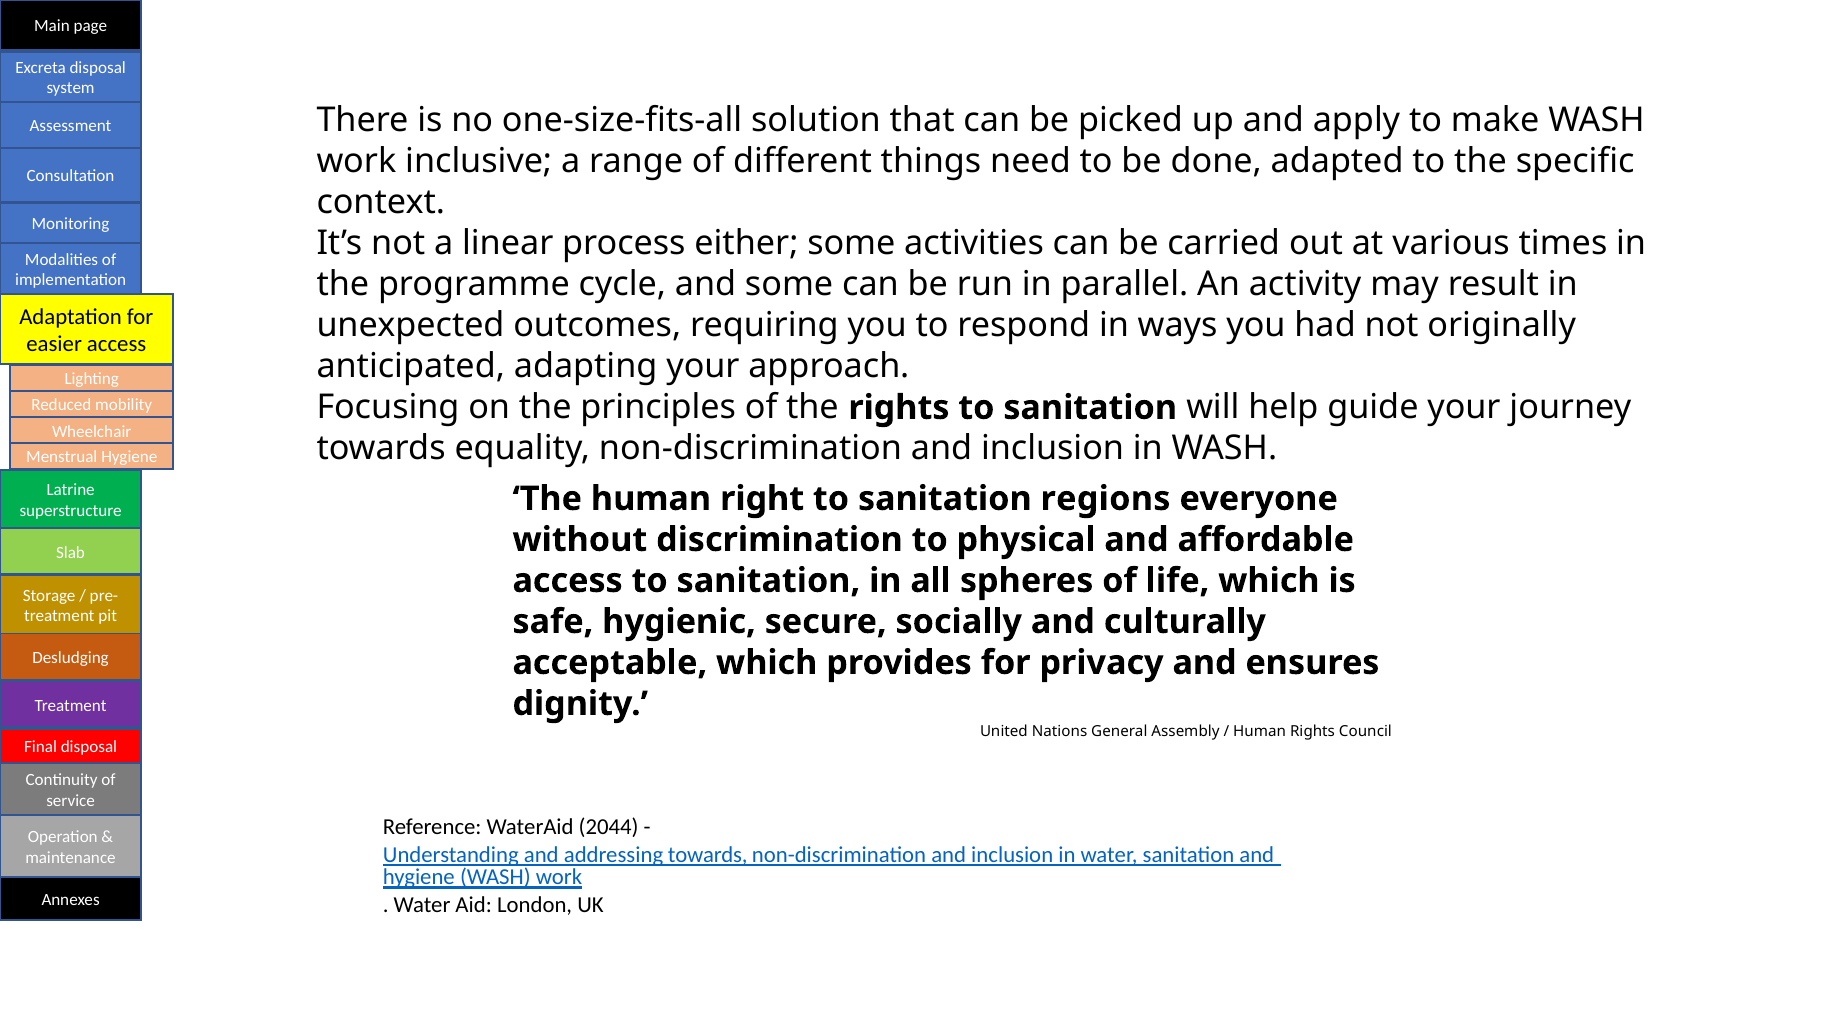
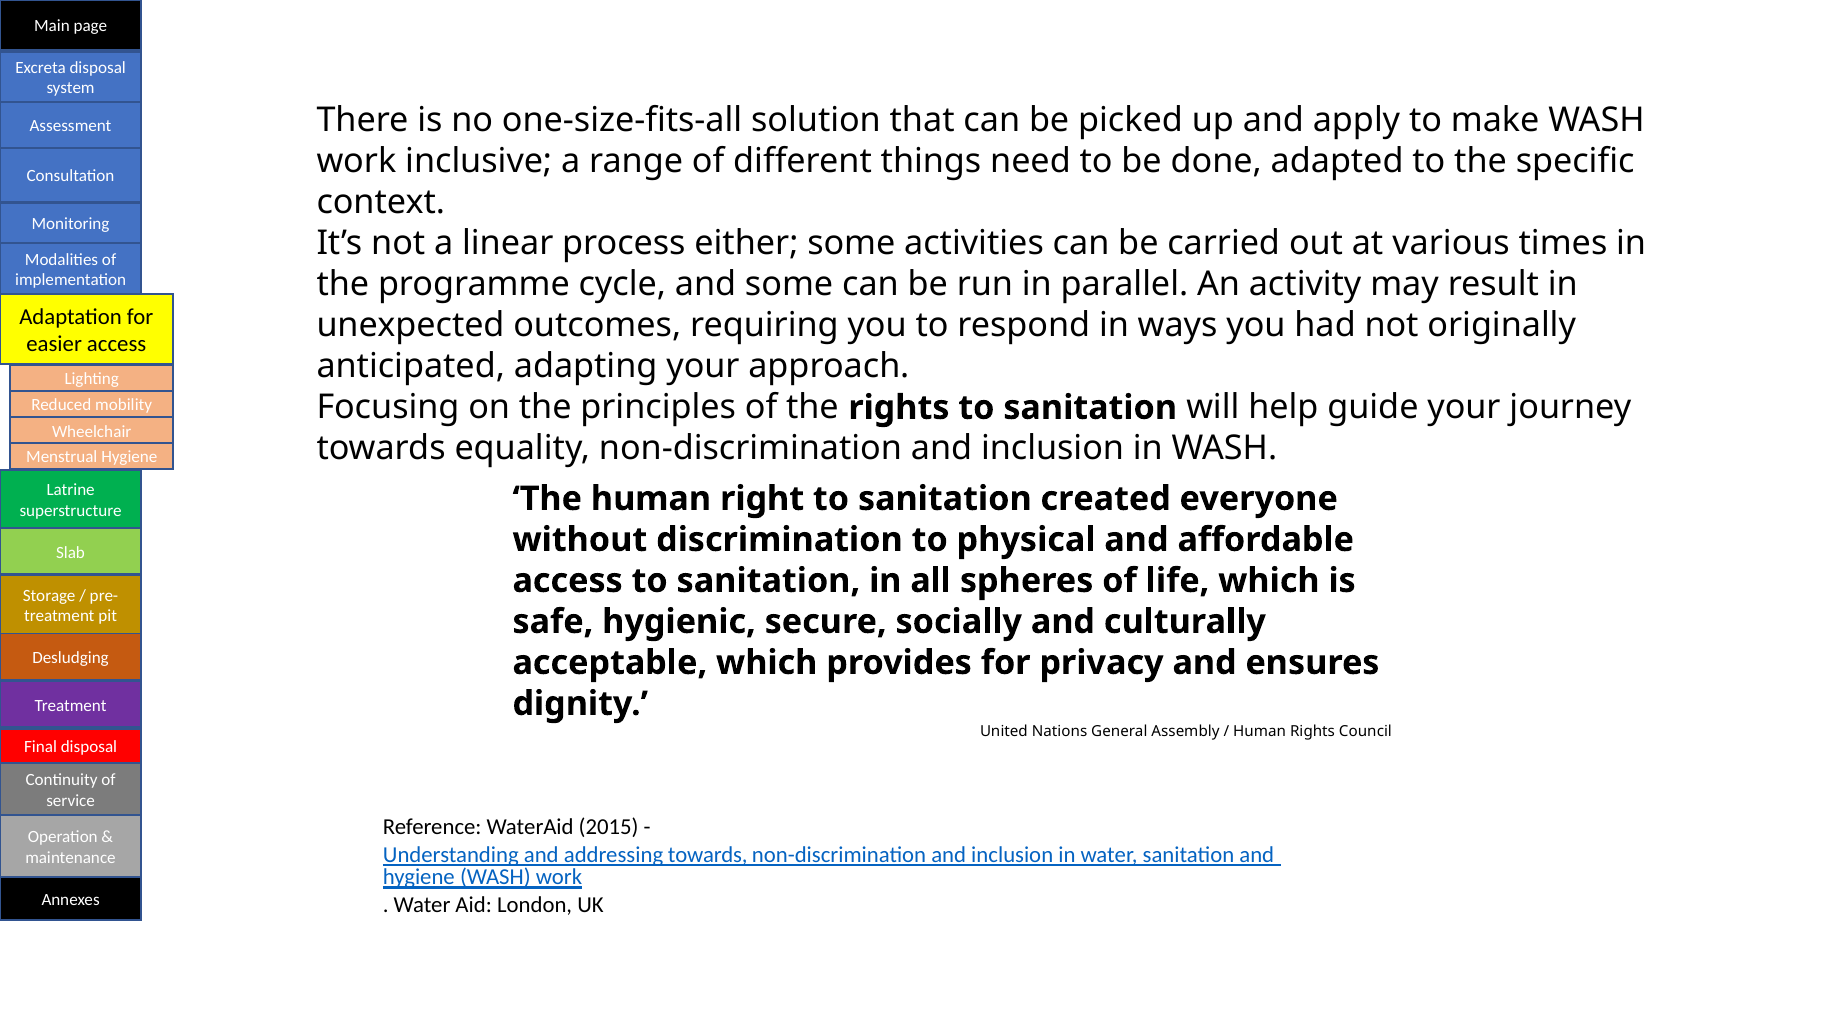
regions: regions -> created
2044: 2044 -> 2015
